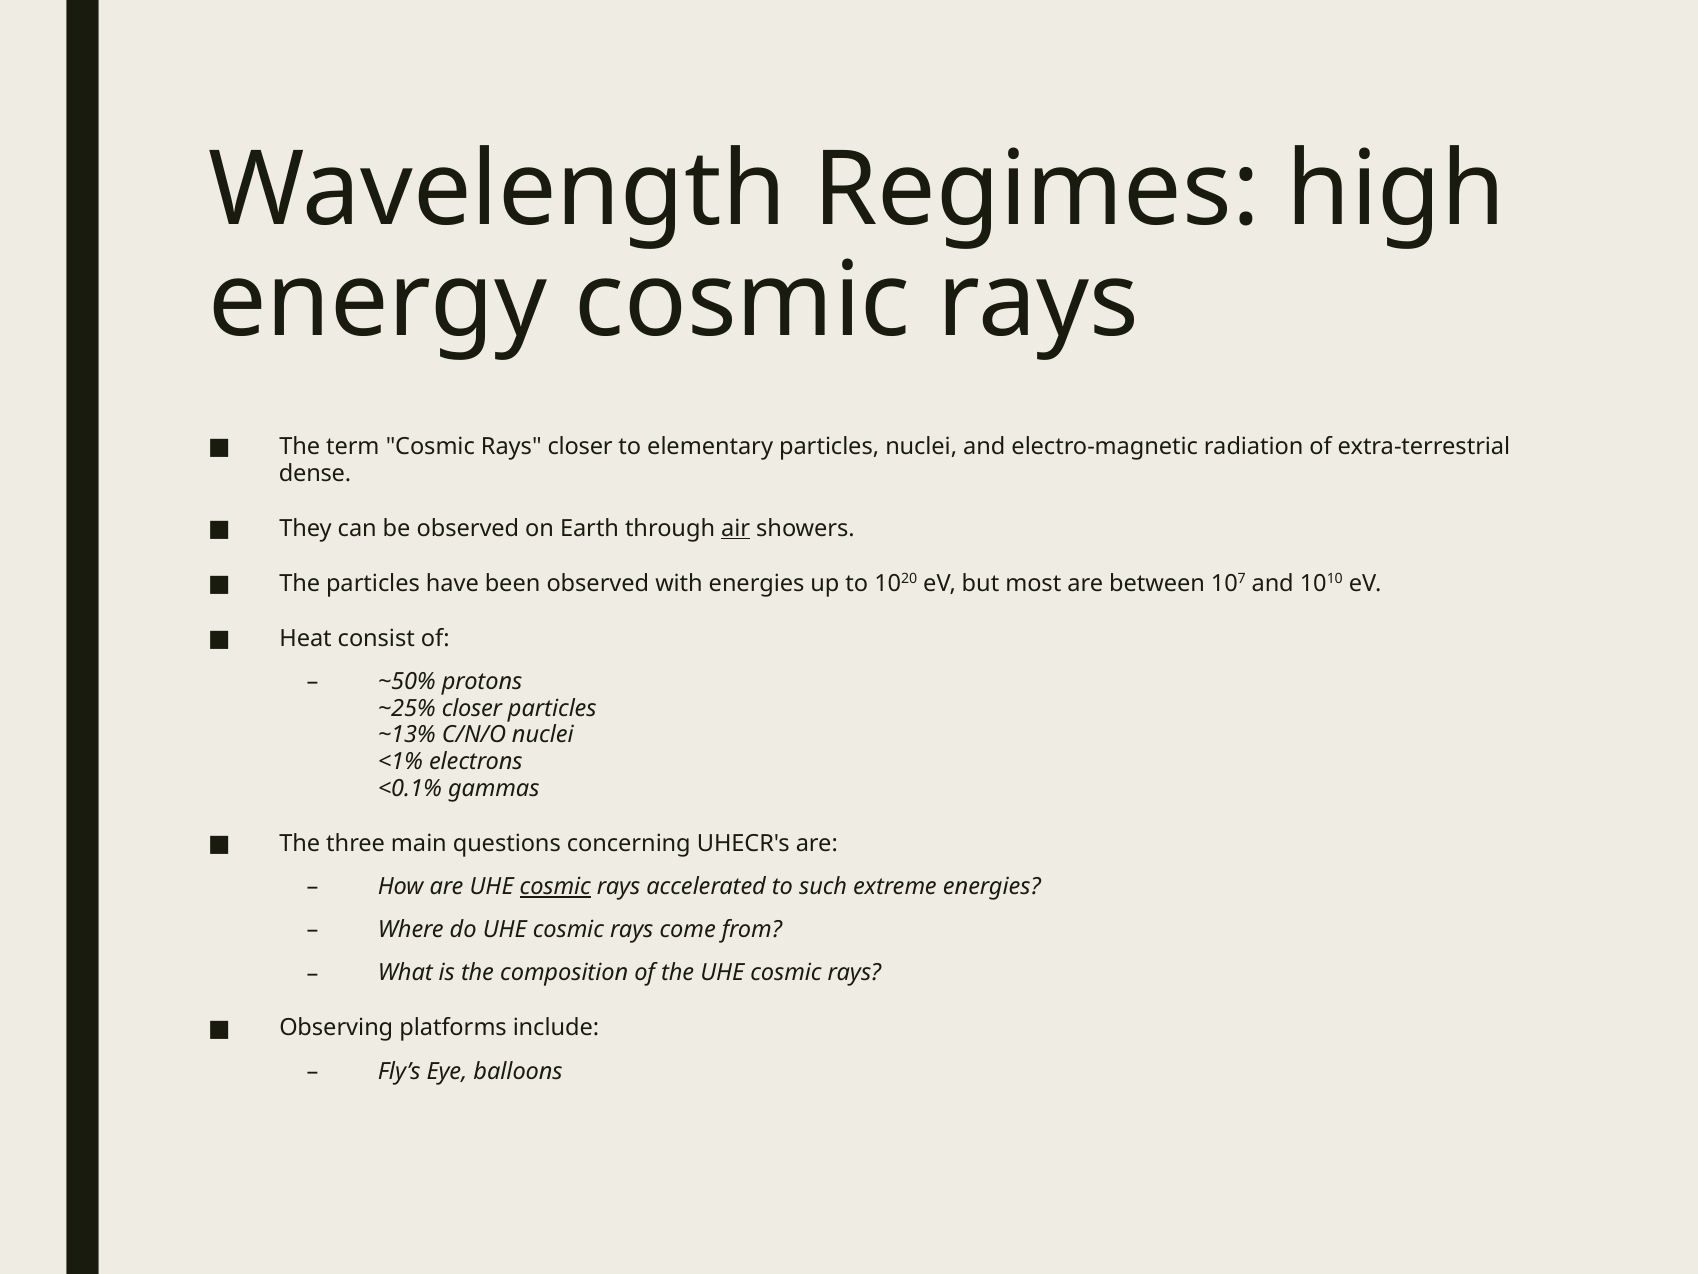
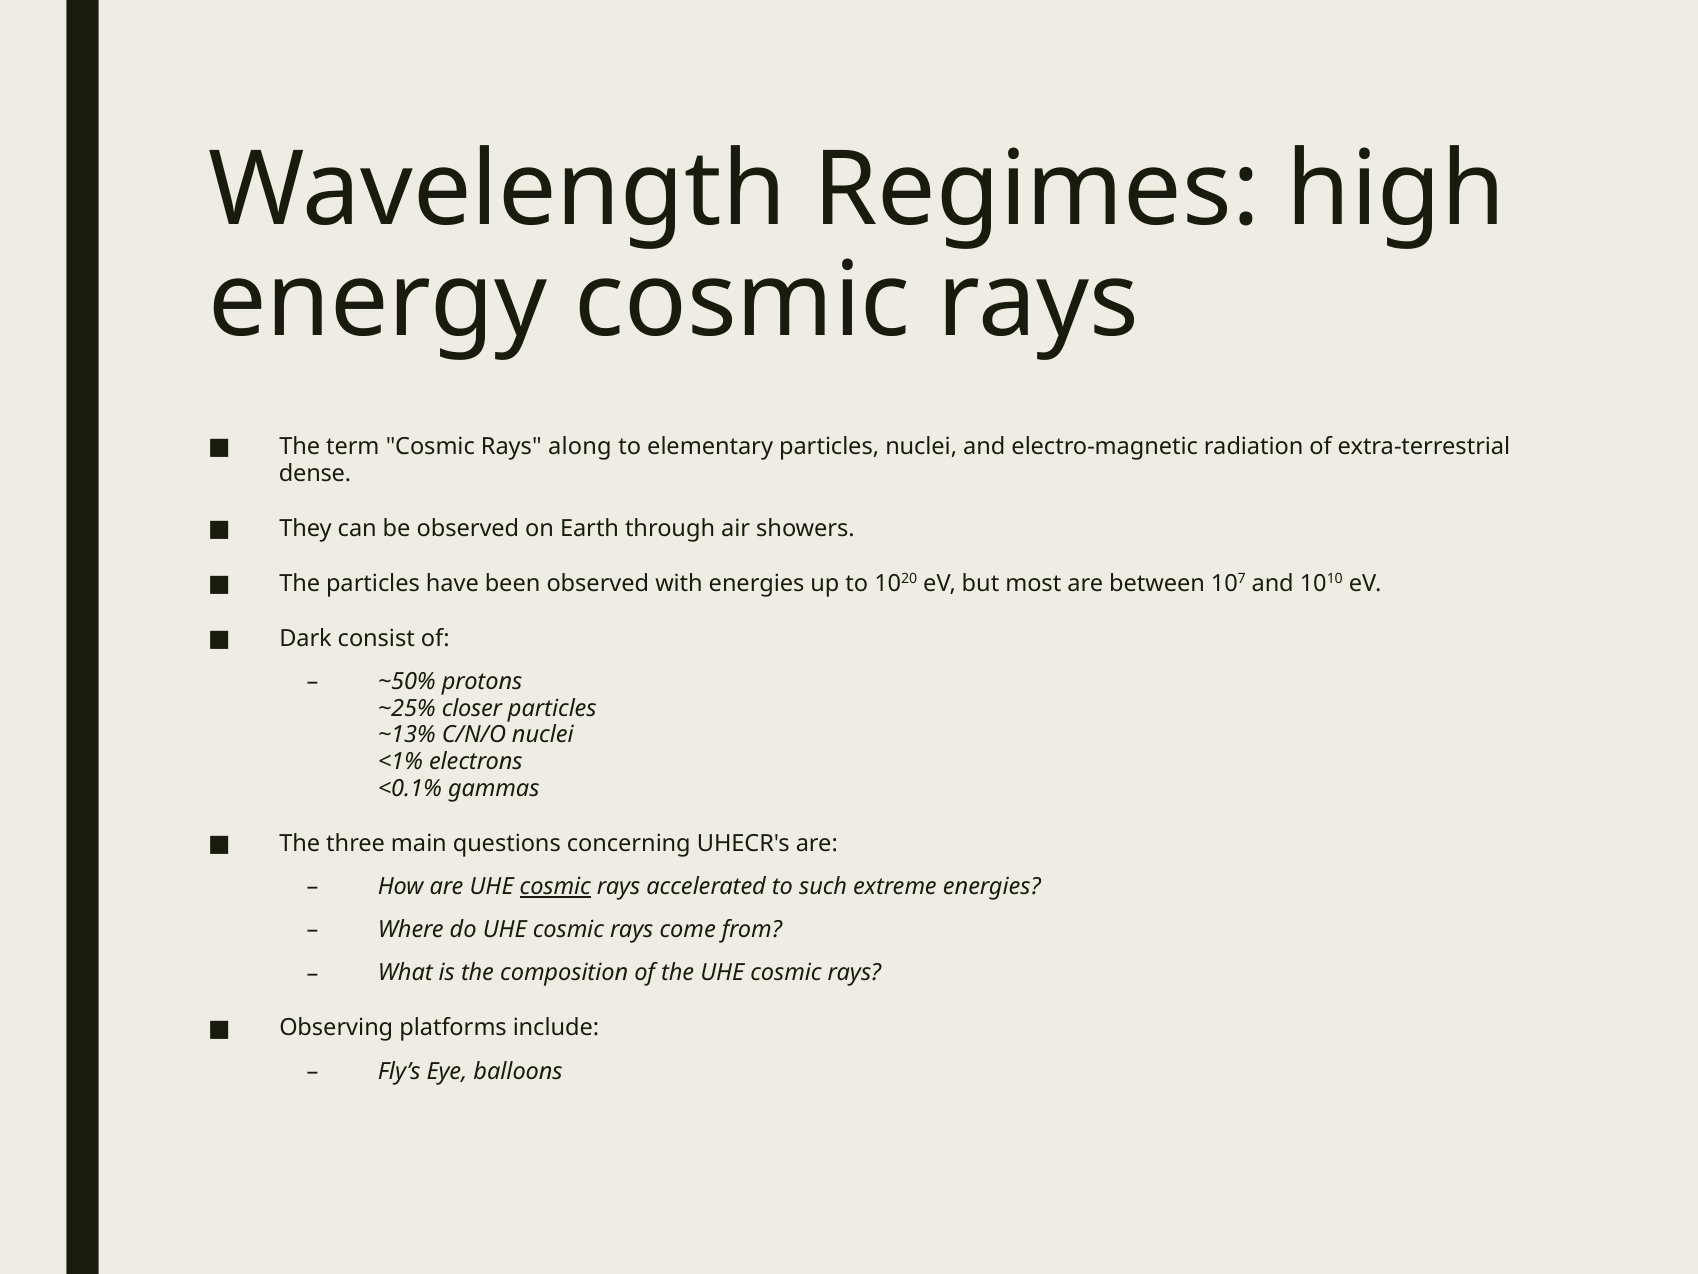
Rays closer: closer -> along
air underline: present -> none
Heat: Heat -> Dark
